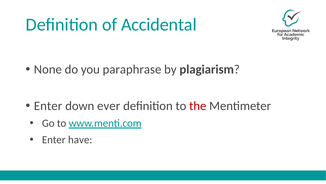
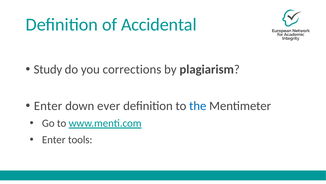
None: None -> Study
paraphrase: paraphrase -> corrections
the colour: red -> blue
have: have -> tools
